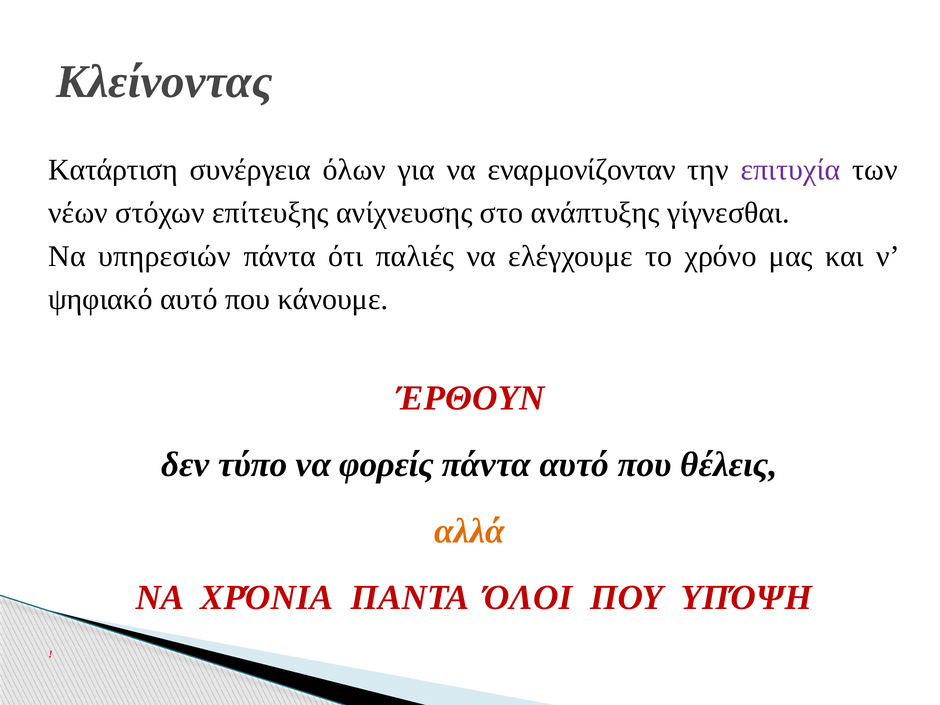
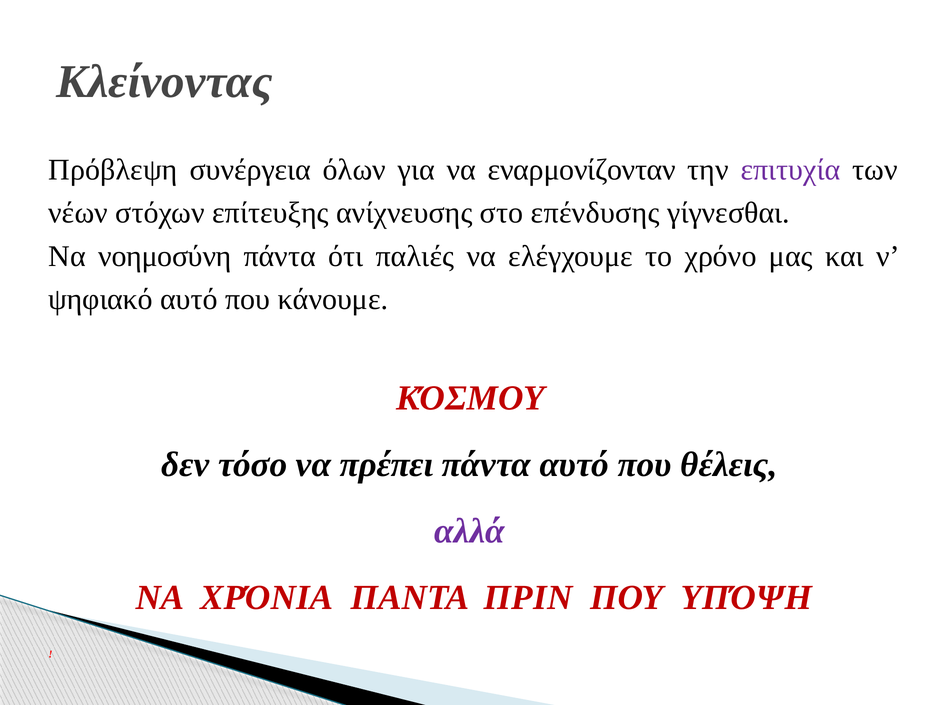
Κατάρτιση: Κατάρτιση -> Πρόβλεψη
ανάπτυξης: ανάπτυξης -> επένδυσης
υπηρεσιών: υπηρεσιών -> νοημοσύνη
ΈΡΘΟΥΝ: ΈΡΘΟΥΝ -> ΚΌΣΜΟΥ
τύπο: τύπο -> τόσο
φορείς: φορείς -> πρέπει
αλλά colour: orange -> purple
ΌΛΟΙ: ΌΛΟΙ -> ΠΡΙΝ
